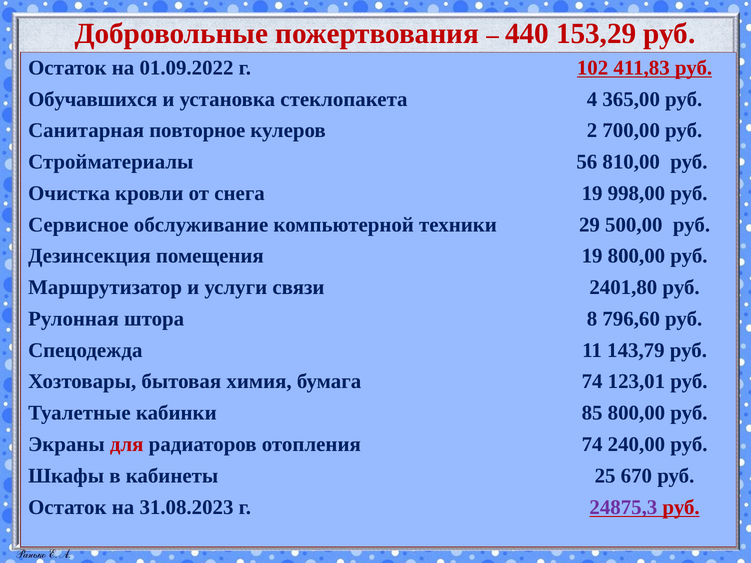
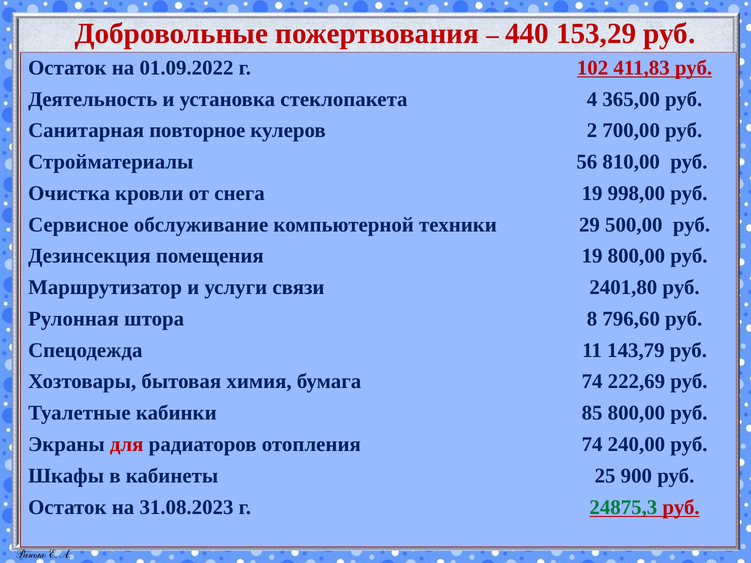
Обучавшихся: Обучавшихся -> Деятельность
123,01: 123,01 -> 222,69
670: 670 -> 900
24875,3 colour: purple -> green
